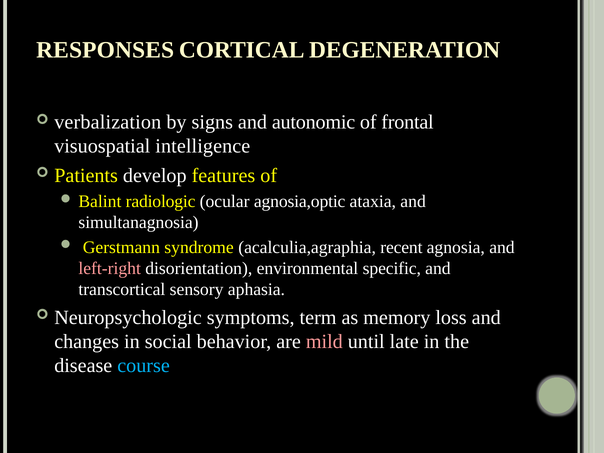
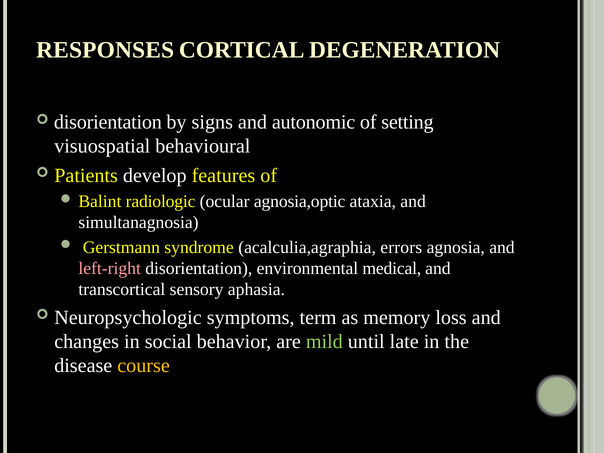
verbalization at (108, 122): verbalization -> disorientation
frontal: frontal -> setting
intelligence: intelligence -> behavioural
recent: recent -> errors
specific: specific -> medical
mild colour: pink -> light green
course colour: light blue -> yellow
